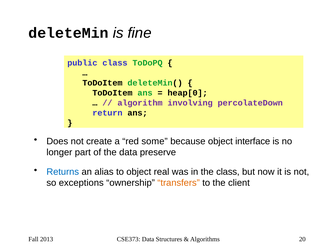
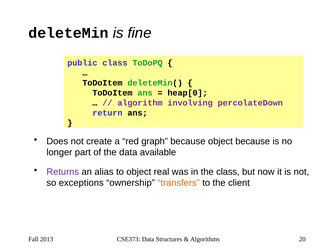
some: some -> graph
object interface: interface -> because
preserve: preserve -> available
Returns colour: blue -> purple
